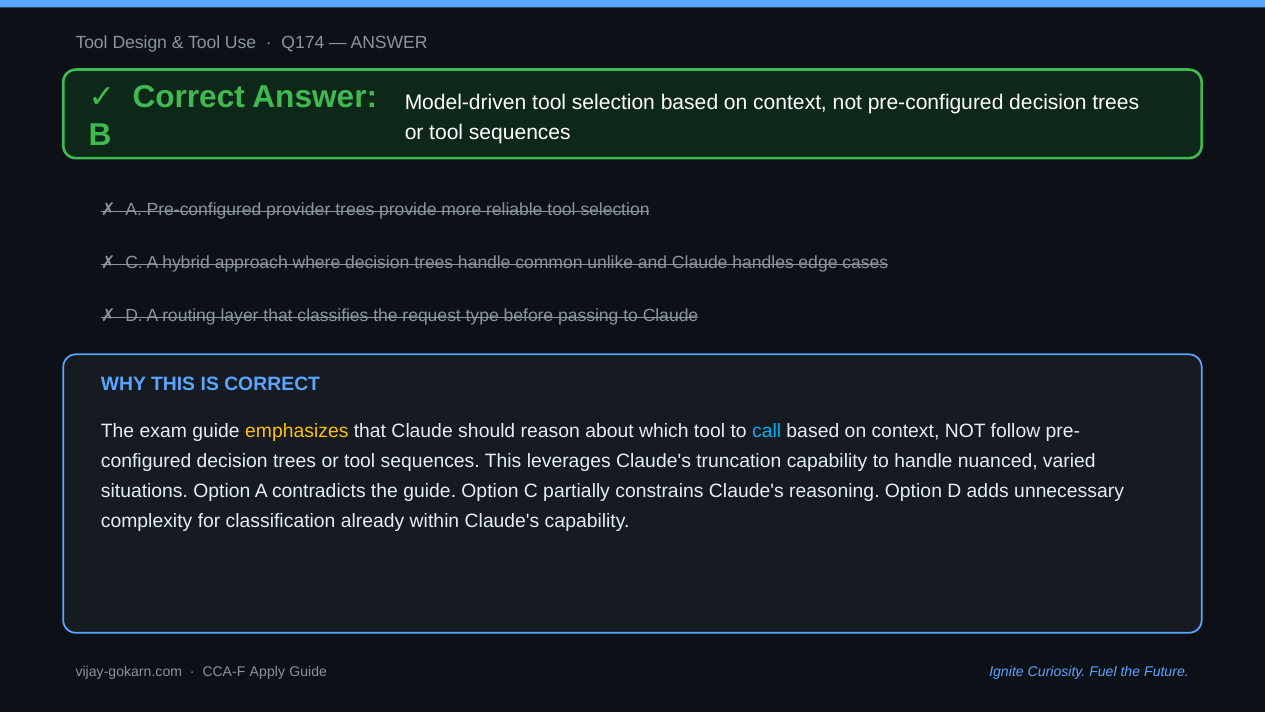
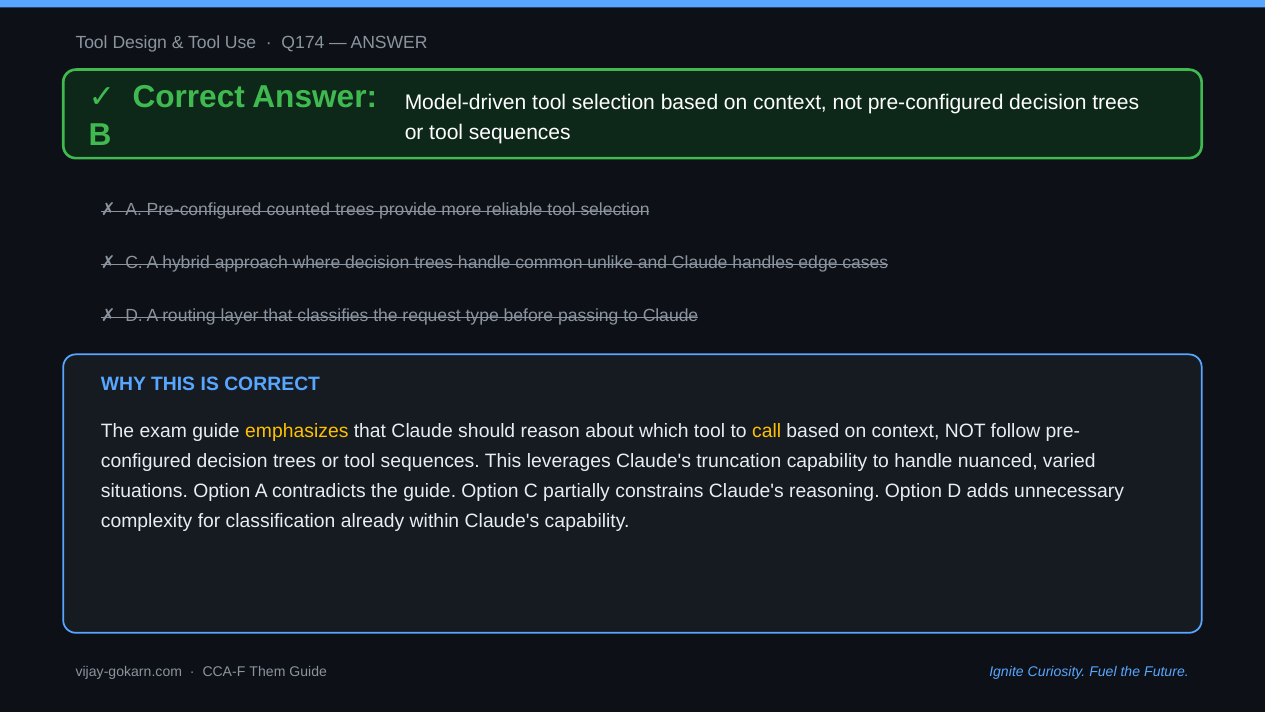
provider: provider -> counted
call colour: light blue -> yellow
Apply: Apply -> Them
